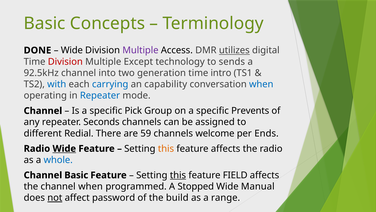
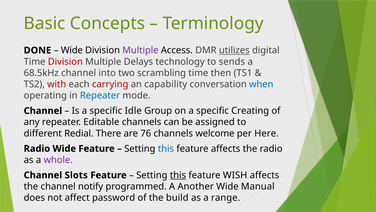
Except: Except -> Delays
92.5kHz: 92.5kHz -> 68.5kHz
generation: generation -> scrambling
intro: intro -> then
with colour: blue -> red
carrying colour: blue -> red
Pick: Pick -> Idle
Prevents: Prevents -> Creating
Seconds: Seconds -> Editable
59: 59 -> 76
Ends: Ends -> Here
Wide at (64, 148) underline: present -> none
this at (166, 148) colour: orange -> blue
whole colour: blue -> purple
Channel Basic: Basic -> Slots
FIELD: FIELD -> WISH
channel when: when -> notify
Stopped: Stopped -> Another
not underline: present -> none
